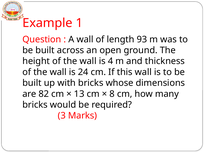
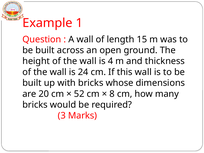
93: 93 -> 15
82: 82 -> 20
13: 13 -> 52
